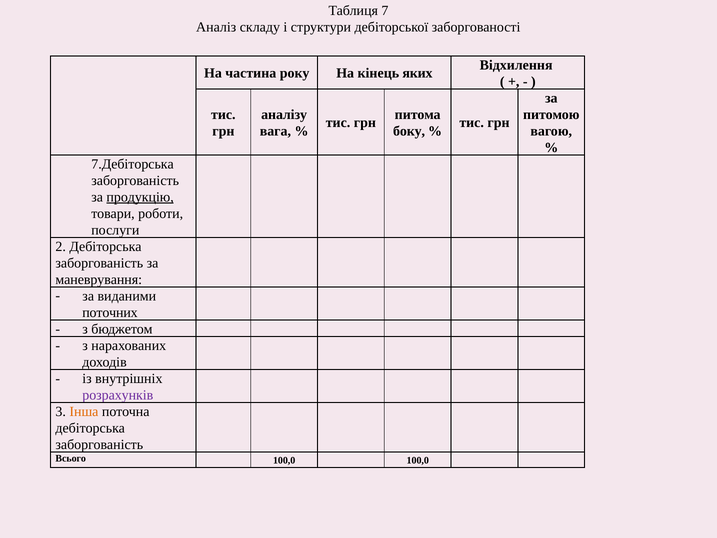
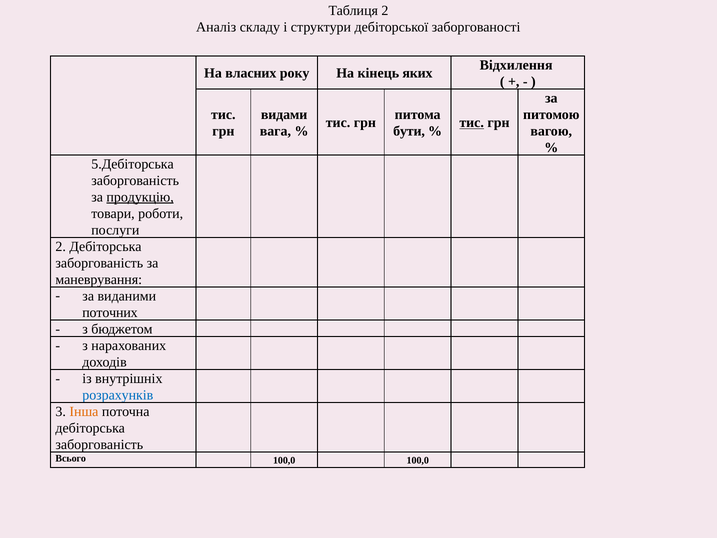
Таблиця 7: 7 -> 2
частина: частина -> власних
аналізу: аналізу -> видами
тис at (472, 123) underline: none -> present
боку: боку -> бути
7.Дебіторська: 7.Дебіторська -> 5.Дебіторська
розрахунків colour: purple -> blue
